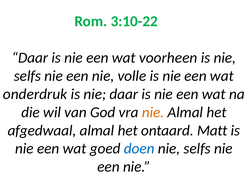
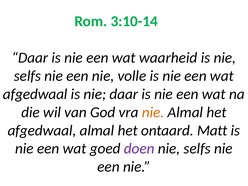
3:10-22: 3:10-22 -> 3:10-14
voorheen: voorheen -> waarheid
onderdruk at (35, 94): onderdruk -> afgedwaal
doen colour: blue -> purple
